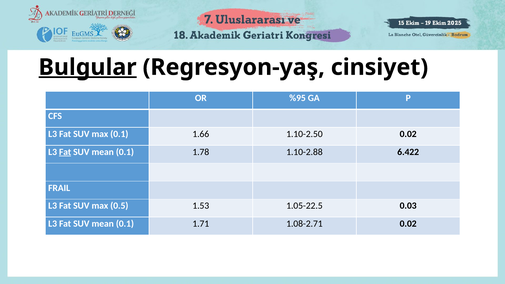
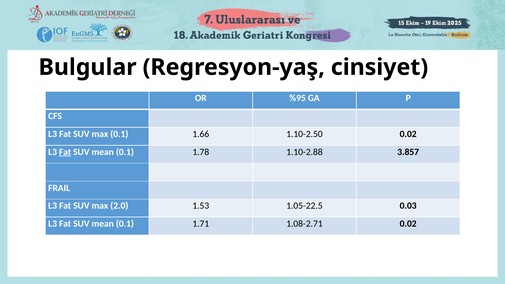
Bulgular underline: present -> none
6.422: 6.422 -> 3.857
0.5: 0.5 -> 2.0
